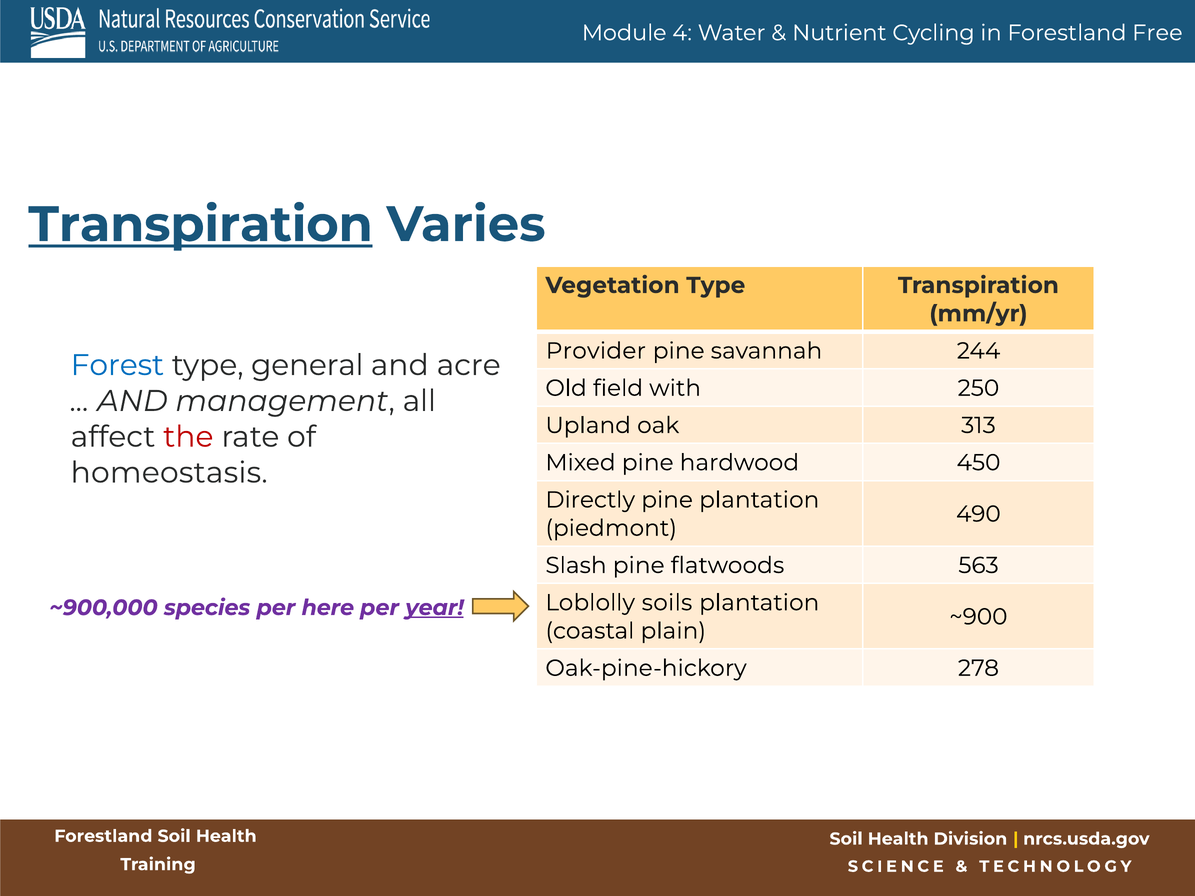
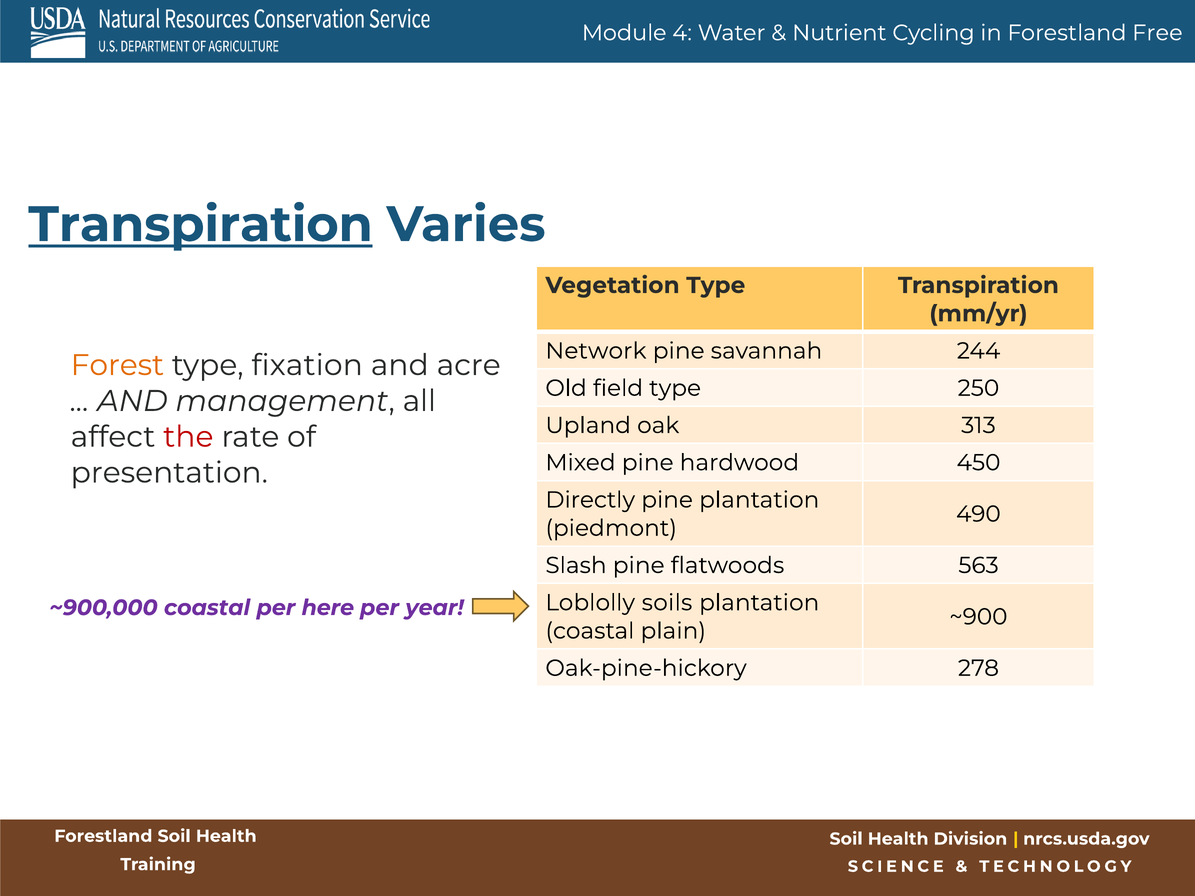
Provider: Provider -> Network
Forest colour: blue -> orange
general: general -> fixation
field with: with -> type
homeostasis: homeostasis -> presentation
~900,000 species: species -> coastal
year underline: present -> none
